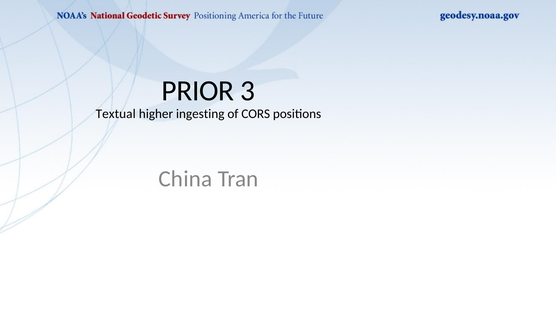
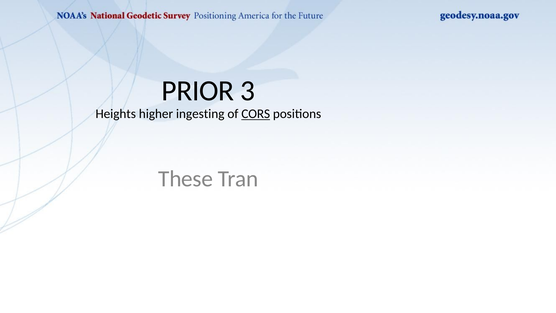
Textual: Textual -> Heights
CORS underline: none -> present
China: China -> These
